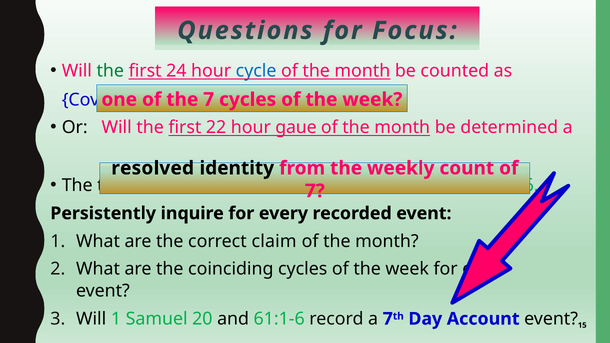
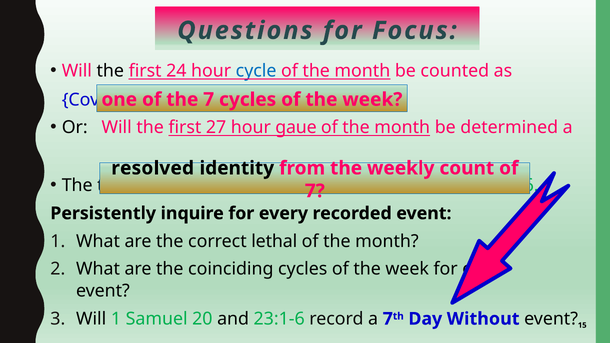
the at (110, 71) colour: green -> black
22: 22 -> 27
claim: claim -> lethal
61:1-6: 61:1-6 -> 23:1-6
Account: Account -> Without
